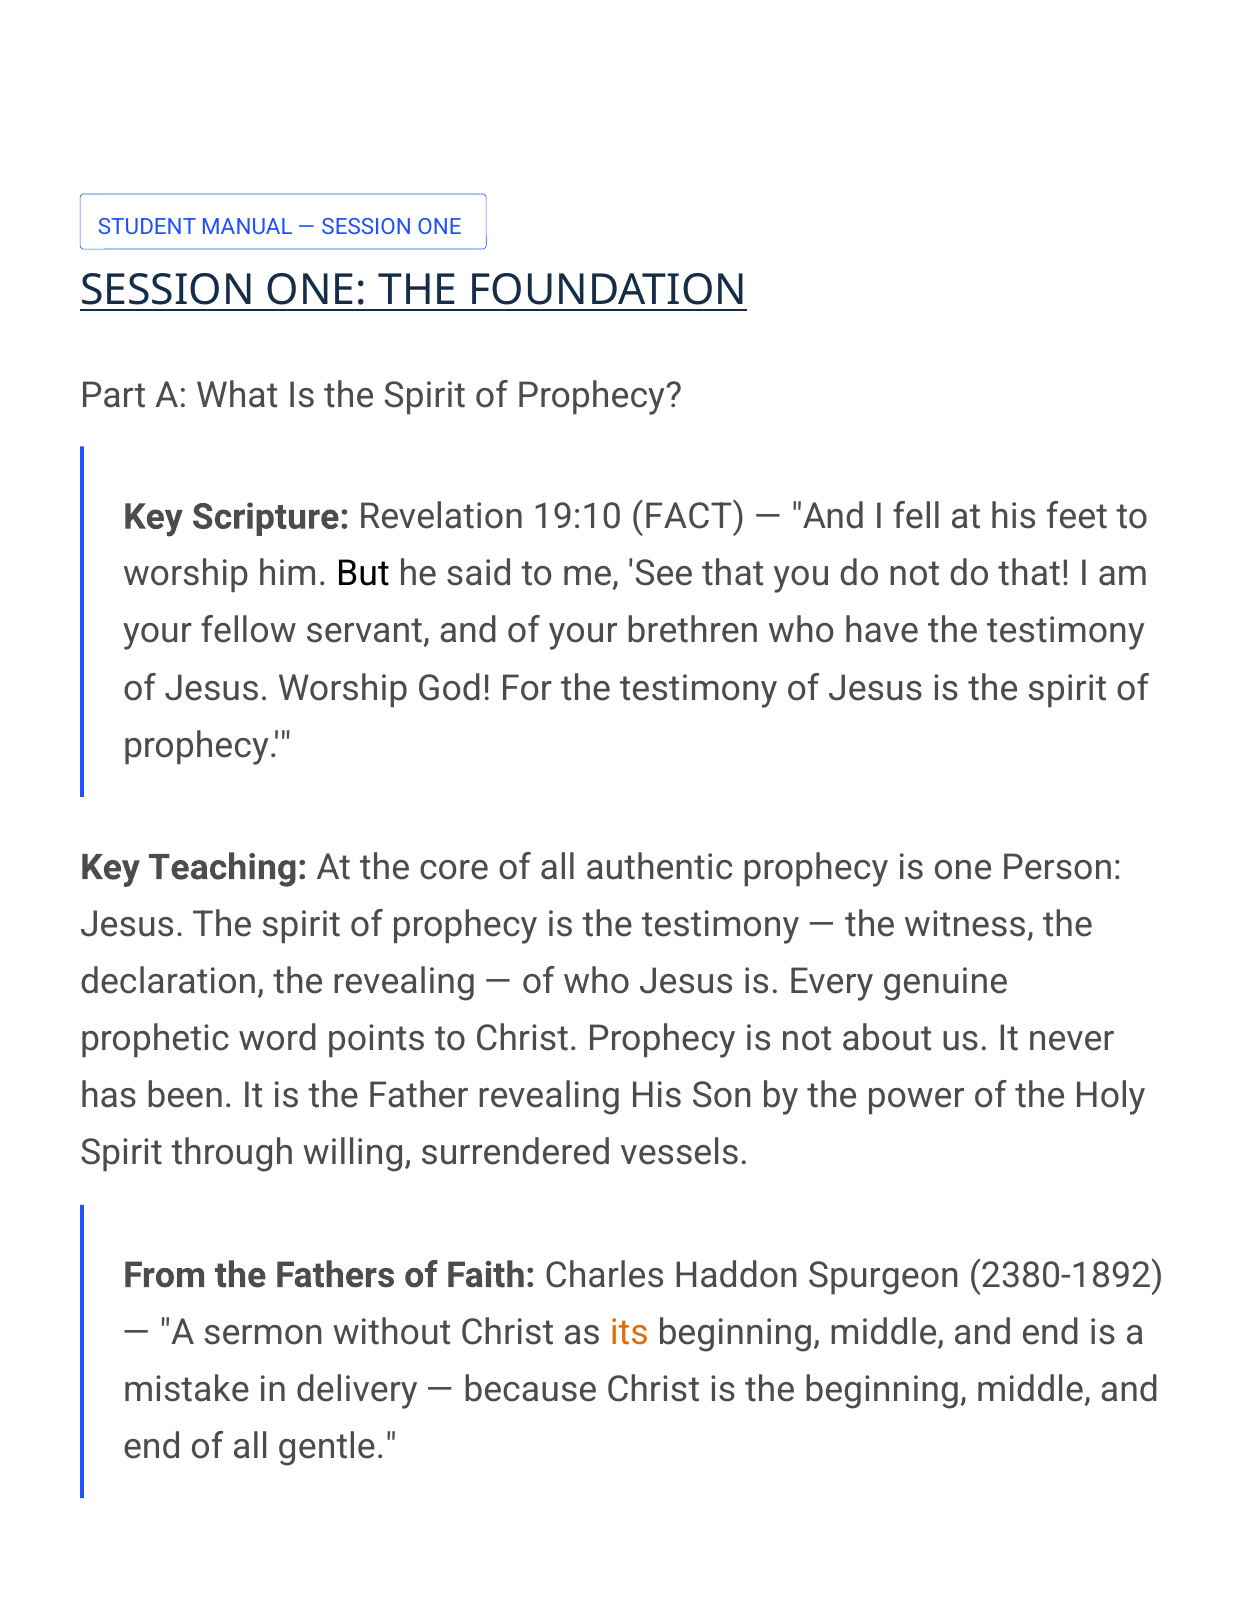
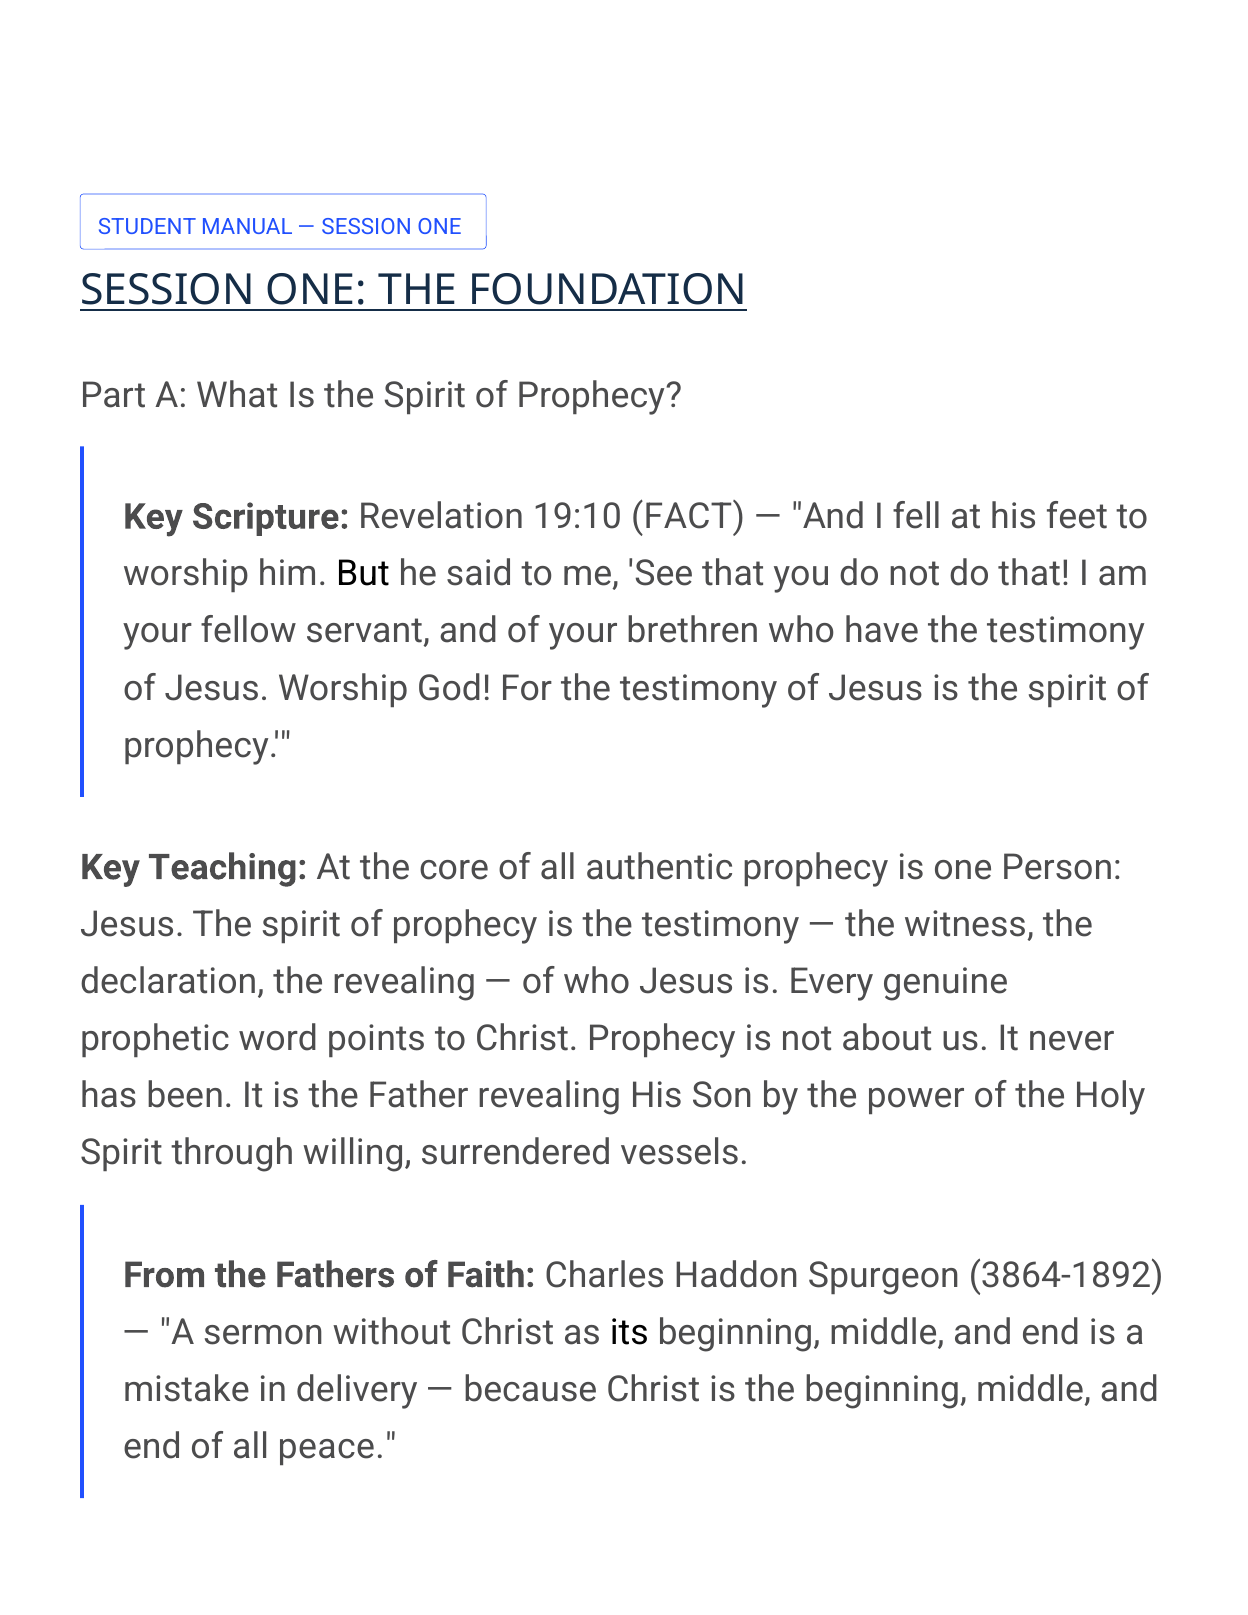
2380-1892: 2380-1892 -> 3864-1892
its colour: orange -> black
gentle: gentle -> peace
